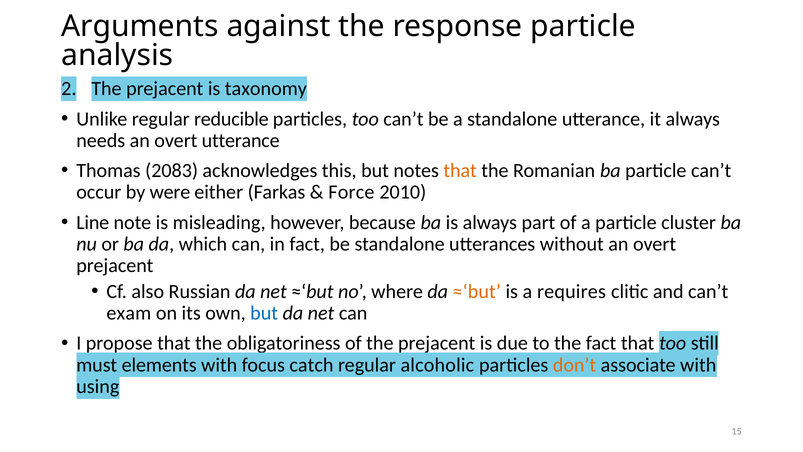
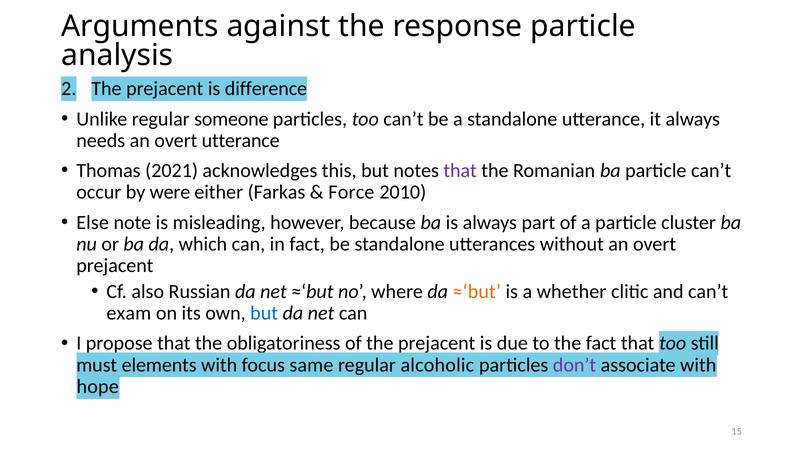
taxonomy: taxonomy -> difference
reducible: reducible -> someone
2083: 2083 -> 2021
that at (460, 171) colour: orange -> purple
Line: Line -> Else
requires: requires -> whether
catch: catch -> same
don’t colour: orange -> purple
using: using -> hope
